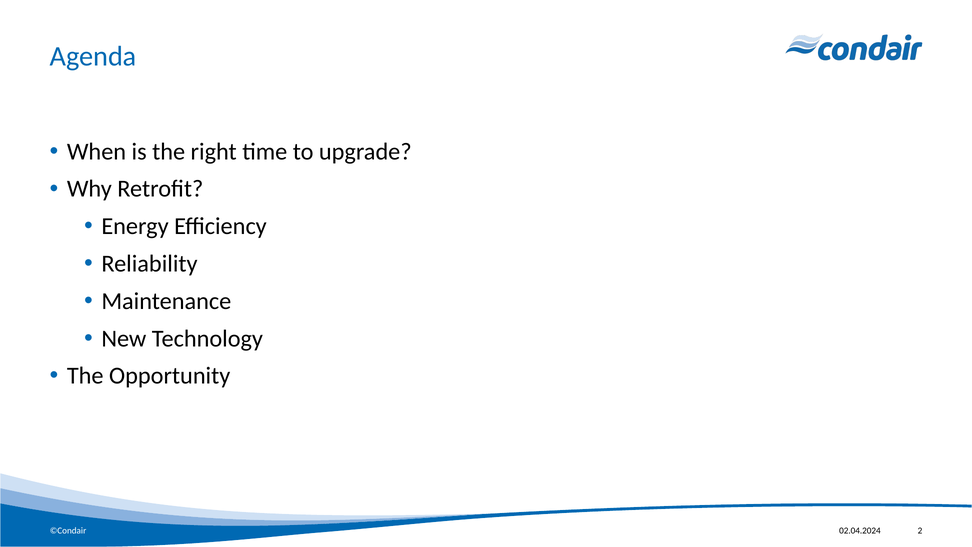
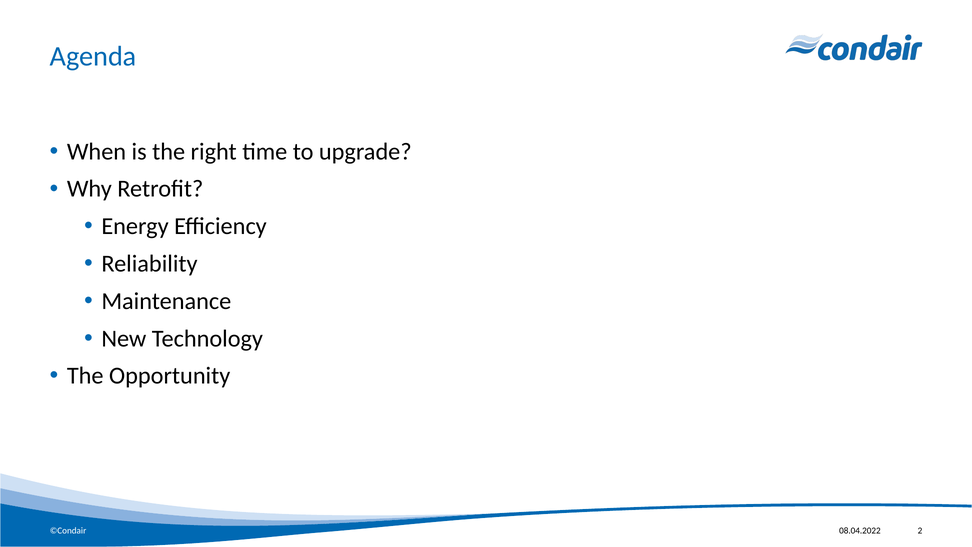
02.04.2024: 02.04.2024 -> 08.04.2022
